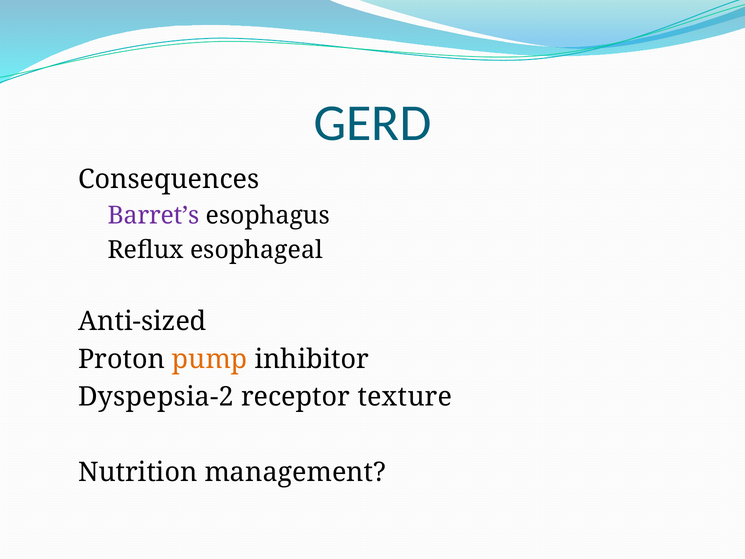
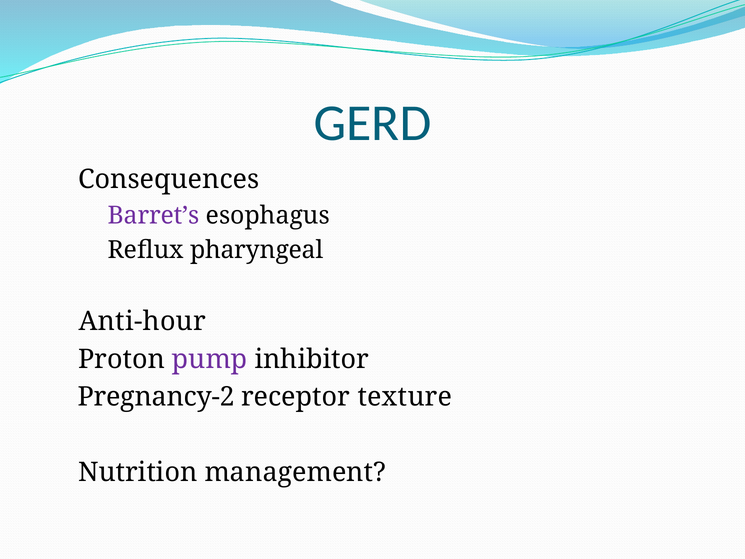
esophageal: esophageal -> pharyngeal
Anti-sized: Anti-sized -> Anti-hour
pump colour: orange -> purple
Dyspepsia-2: Dyspepsia-2 -> Pregnancy-2
